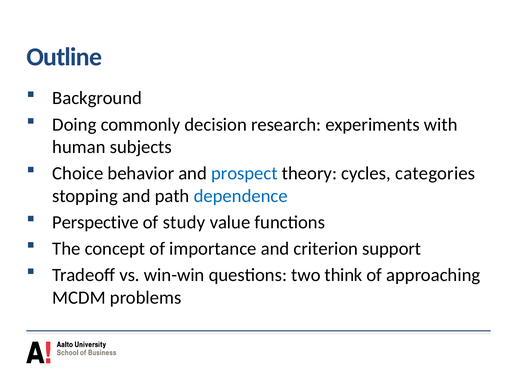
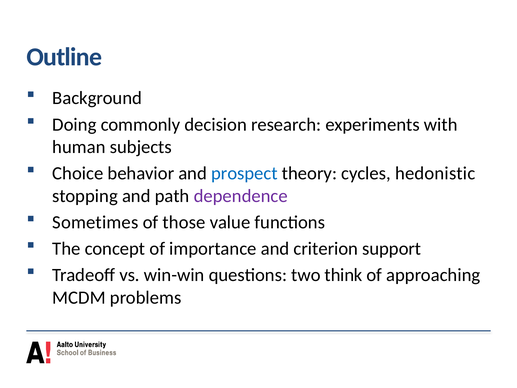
categories: categories -> hedonistic
dependence colour: blue -> purple
Perspective: Perspective -> Sometimes
study: study -> those
